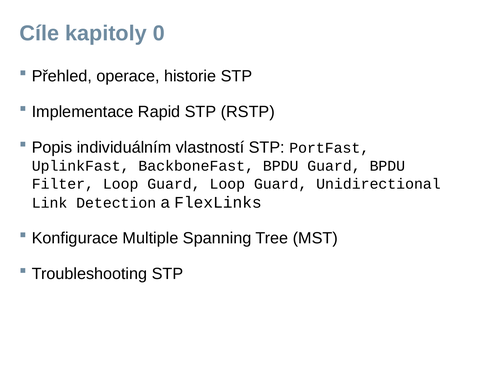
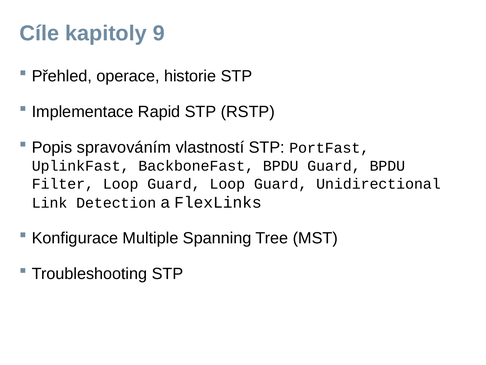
0: 0 -> 9
individuálním: individuálním -> spravováním
